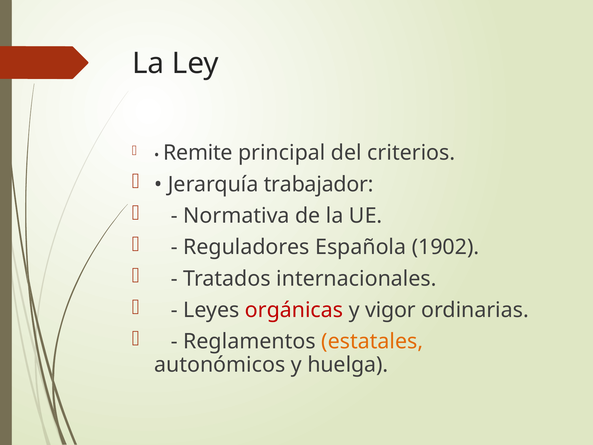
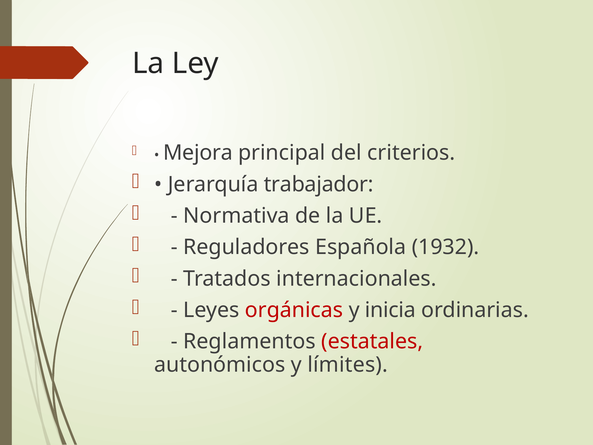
Remite: Remite -> Mejora
1902: 1902 -> 1932
vigor: vigor -> inicia
estatales colour: orange -> red
huelga: huelga -> límites
